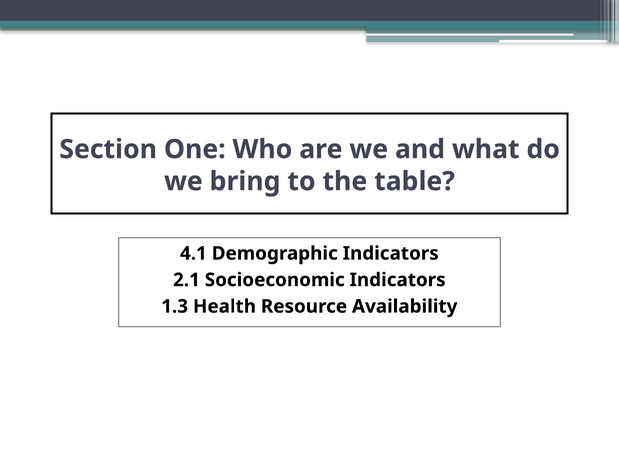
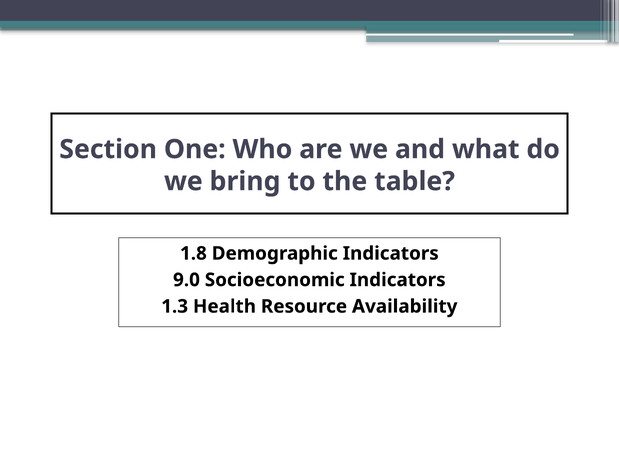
4.1: 4.1 -> 1.8
2.1: 2.1 -> 9.0
